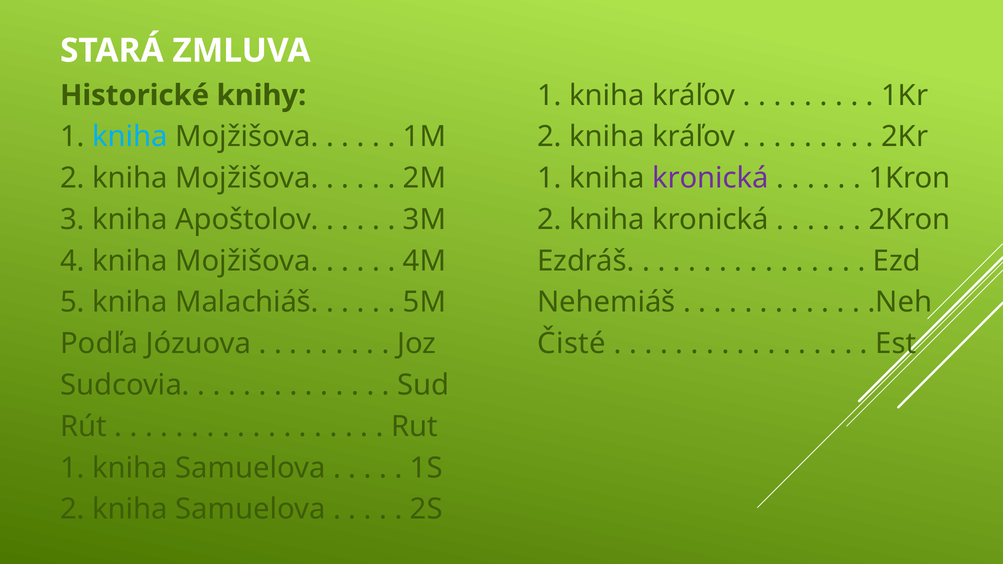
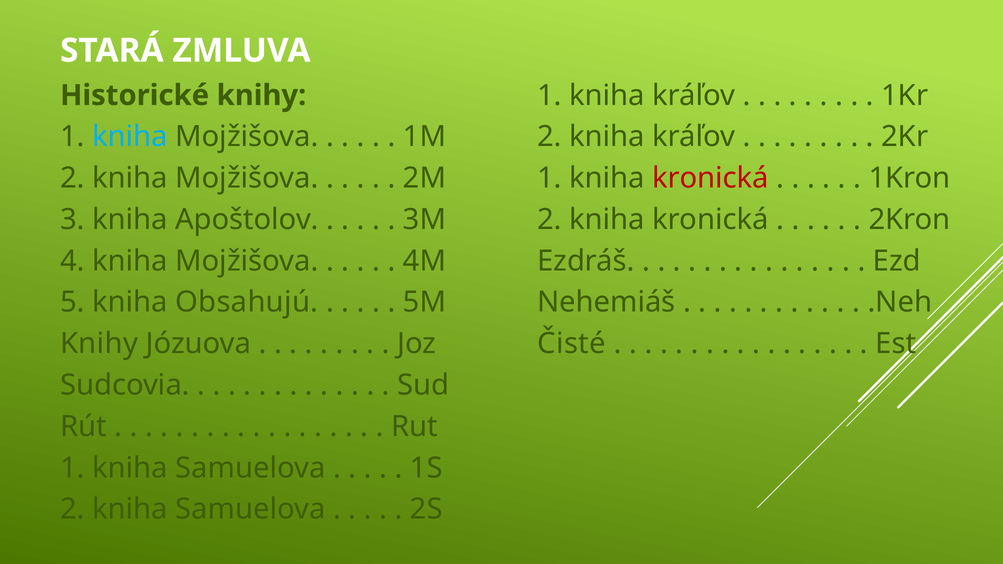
kronická at (711, 178) colour: purple -> red
Malachiáš: Malachiáš -> Obsahujú
Podľa at (99, 344): Podľa -> Knihy
